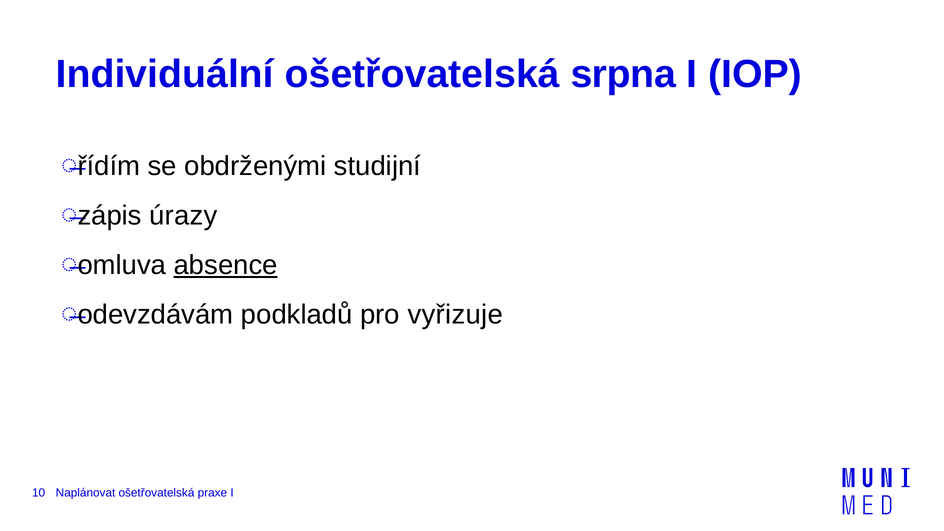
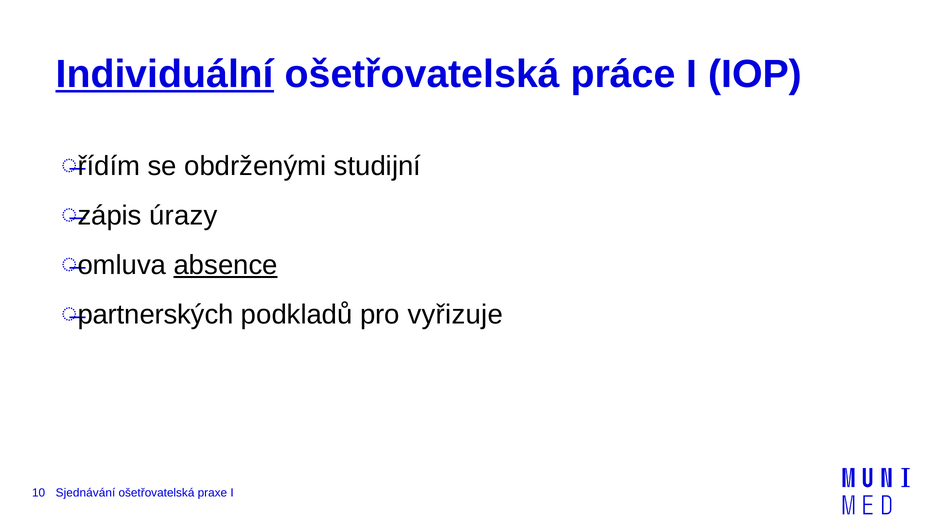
Individuální underline: none -> present
srpna: srpna -> práce
odevzdávám: odevzdávám -> partnerských
Naplánovat: Naplánovat -> Sjednávání
